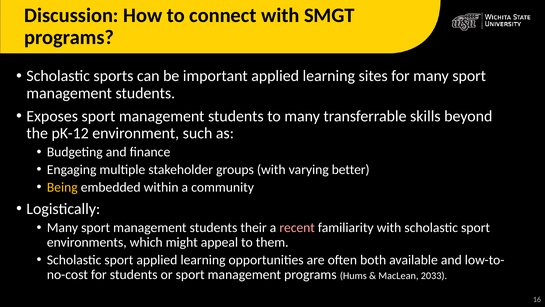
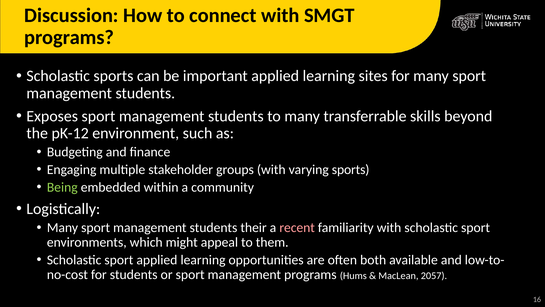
varying better: better -> sports
Being colour: yellow -> light green
2033: 2033 -> 2057
